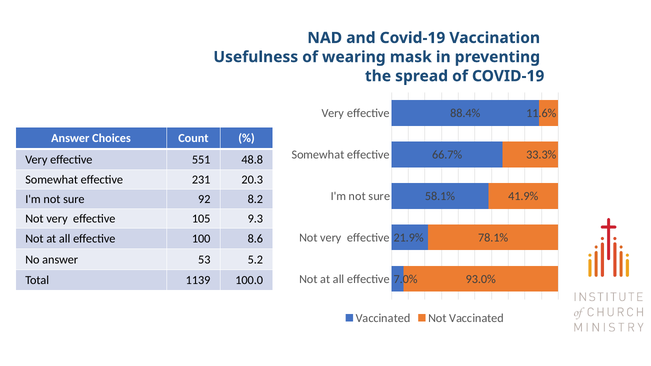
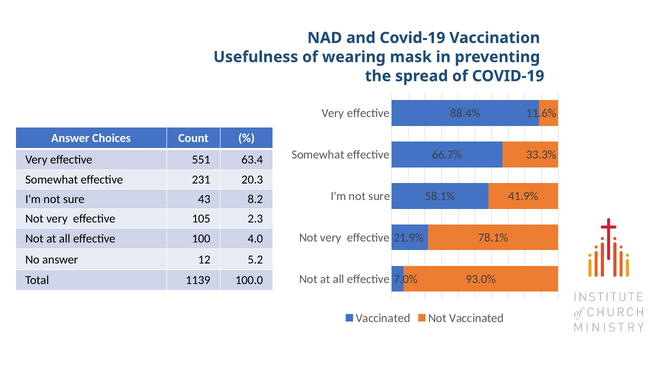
48.8: 48.8 -> 63.4
92: 92 -> 43
9.3: 9.3 -> 2.3
8.6: 8.6 -> 4.0
53: 53 -> 12
